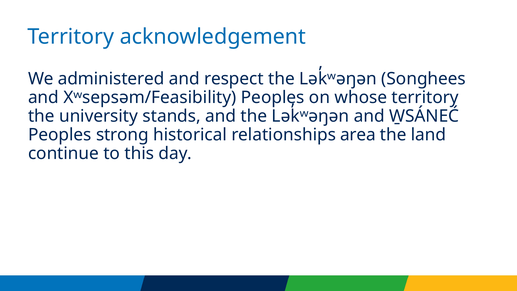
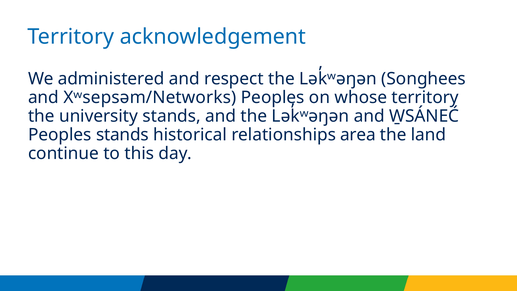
Xʷsepsəm/Feasibility: Xʷsepsəm/Feasibility -> Xʷsepsəm/Networks
Peoples strong: strong -> stands
